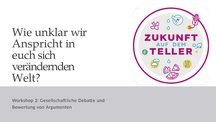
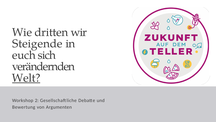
unklar: unklar -> dritten
Anspricht: Anspricht -> Steigende
Welt underline: none -> present
